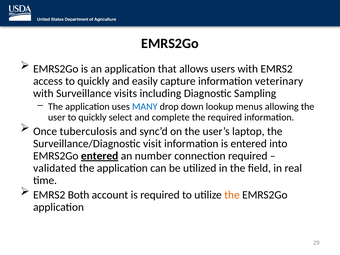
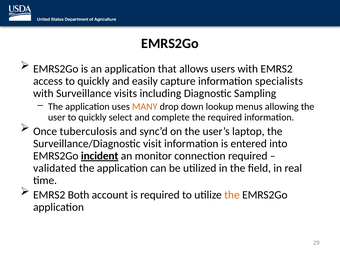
veterinary: veterinary -> specialists
MANY colour: blue -> orange
EMRS2Go entered: entered -> incident
number: number -> monitor
